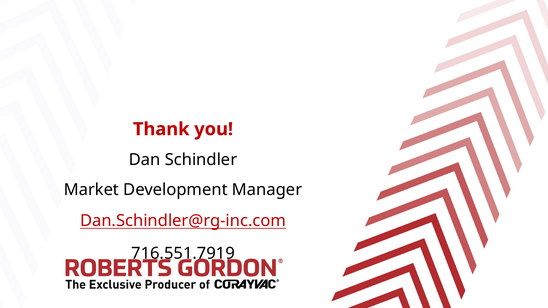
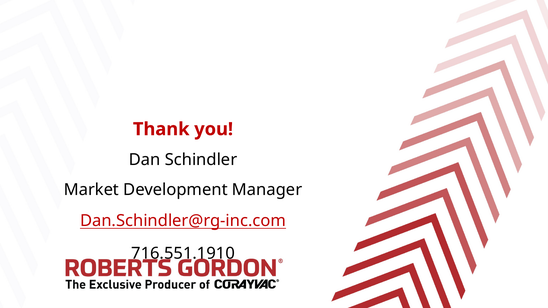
716.551.7919: 716.551.7919 -> 716.551.1910
